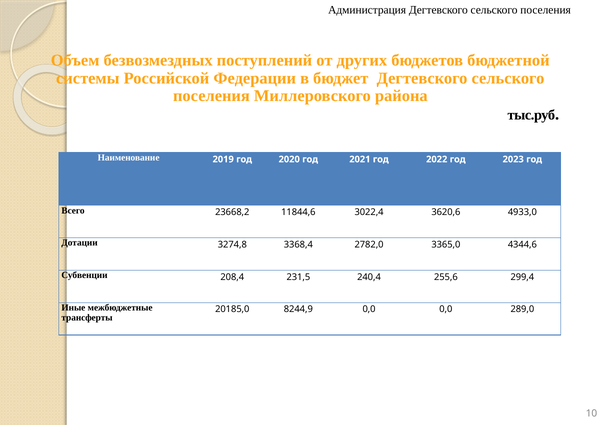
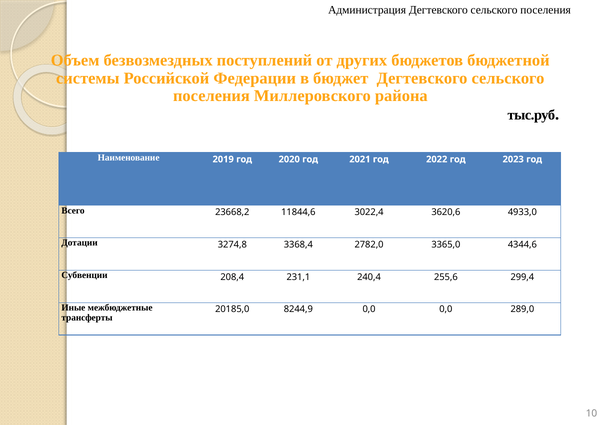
231,5: 231,5 -> 231,1
